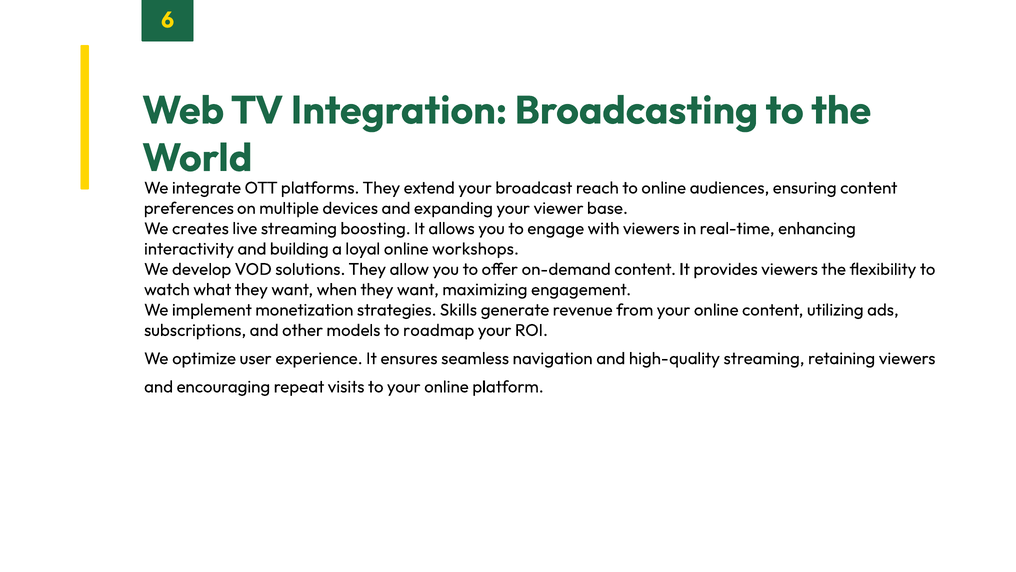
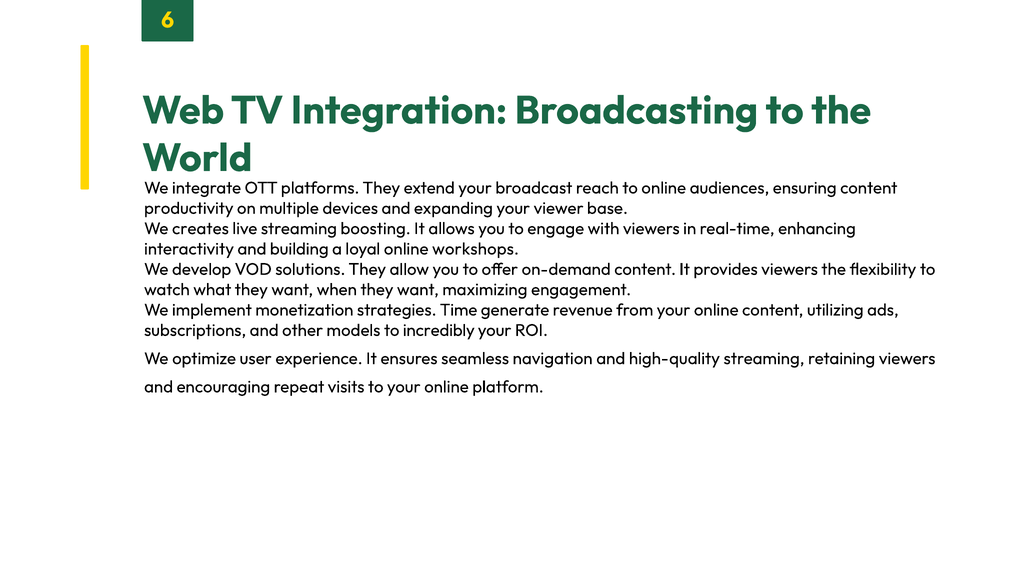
preferences: preferences -> productivity
Skills: Skills -> Time
roadmap: roadmap -> incredibly
